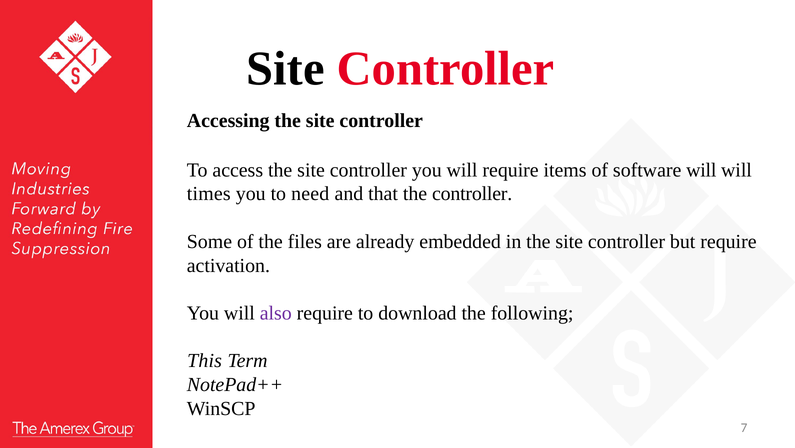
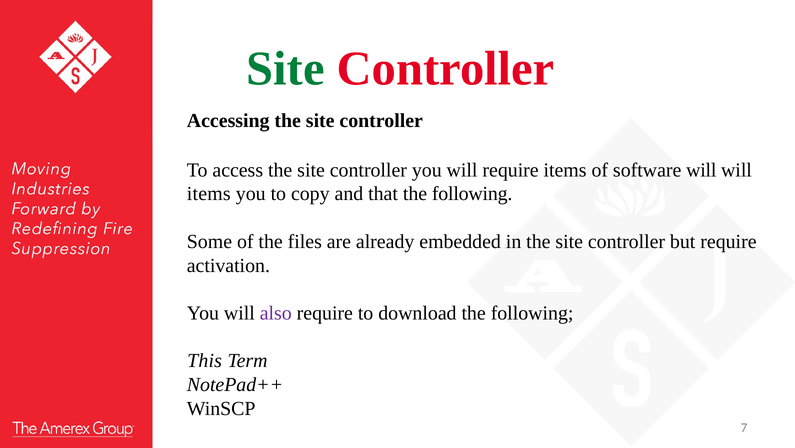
Site at (286, 68) colour: black -> green
times at (209, 194): times -> items
need: need -> copy
controller at (472, 194): controller -> following
